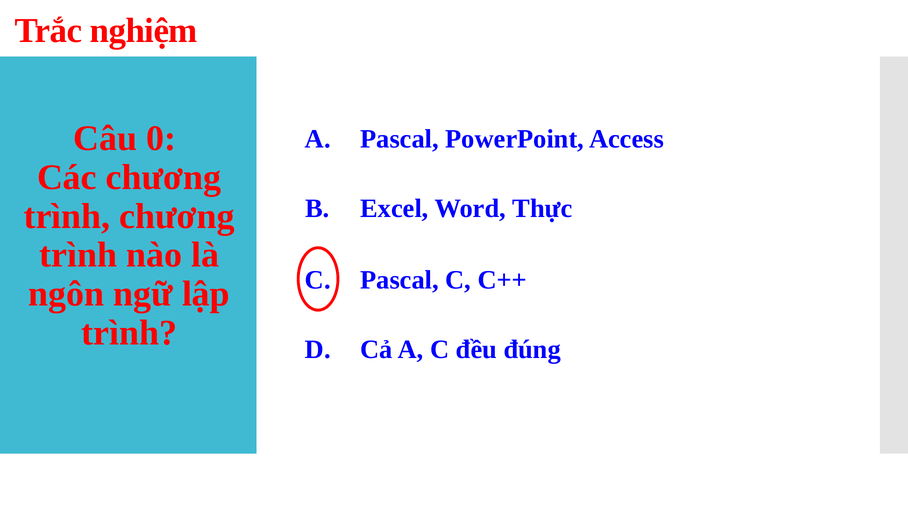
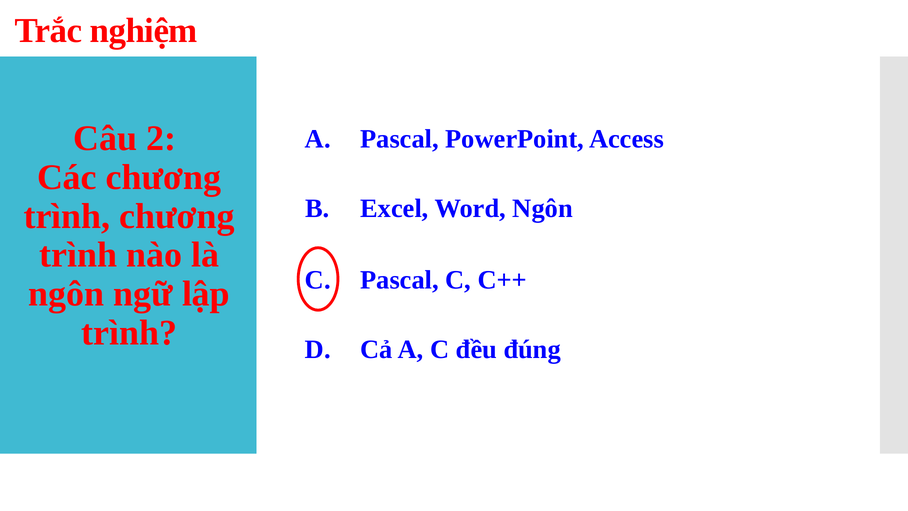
0: 0 -> 2
Word Thực: Thực -> Ngôn
